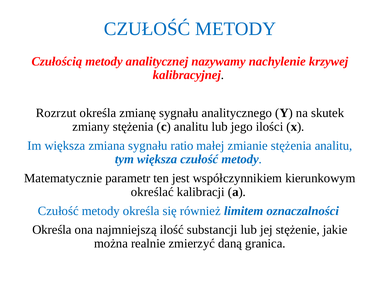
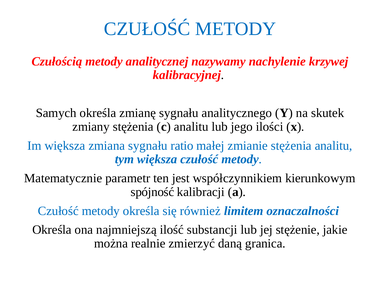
Rozrzut: Rozrzut -> Samych
określać: określać -> spójność
